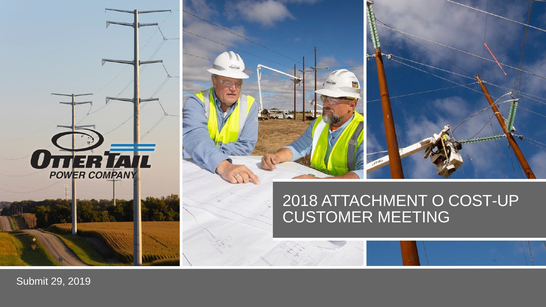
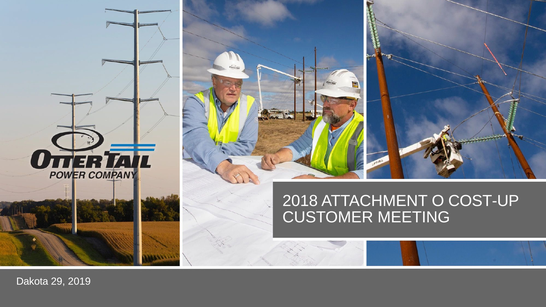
Submit: Submit -> Dakota
